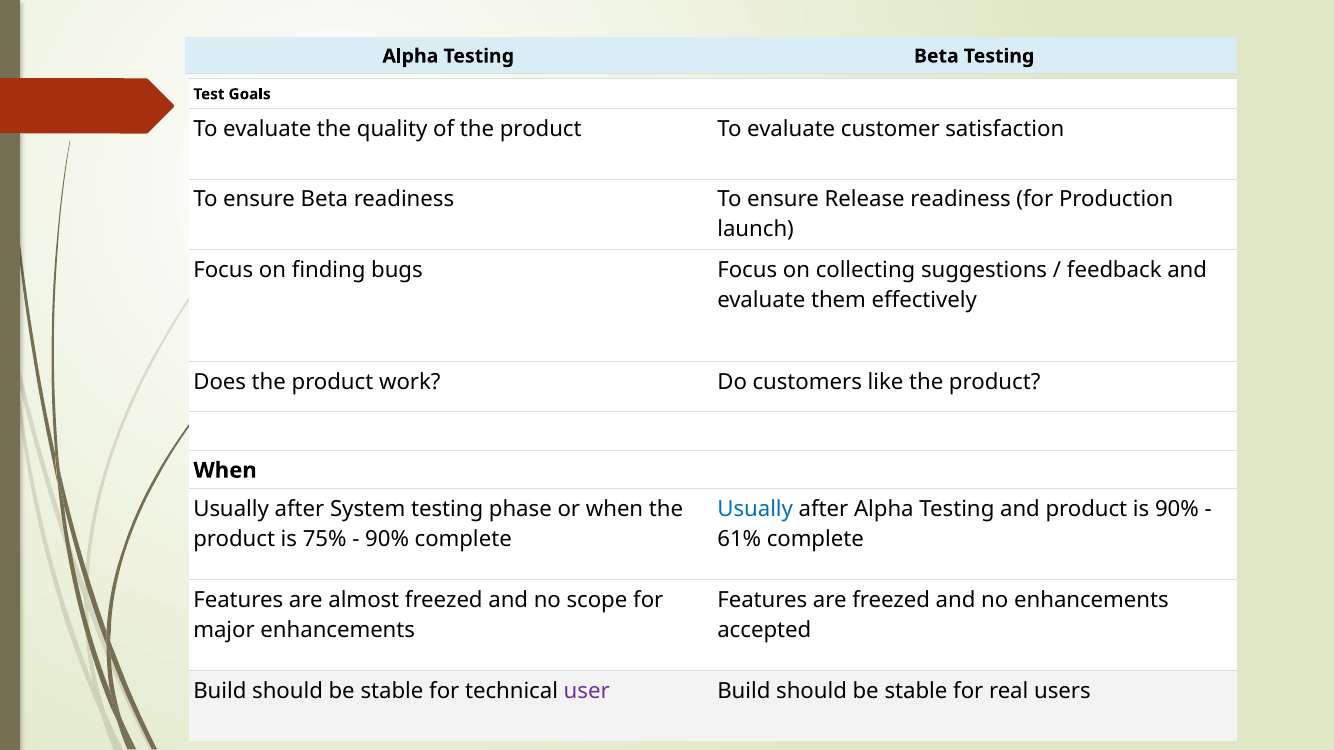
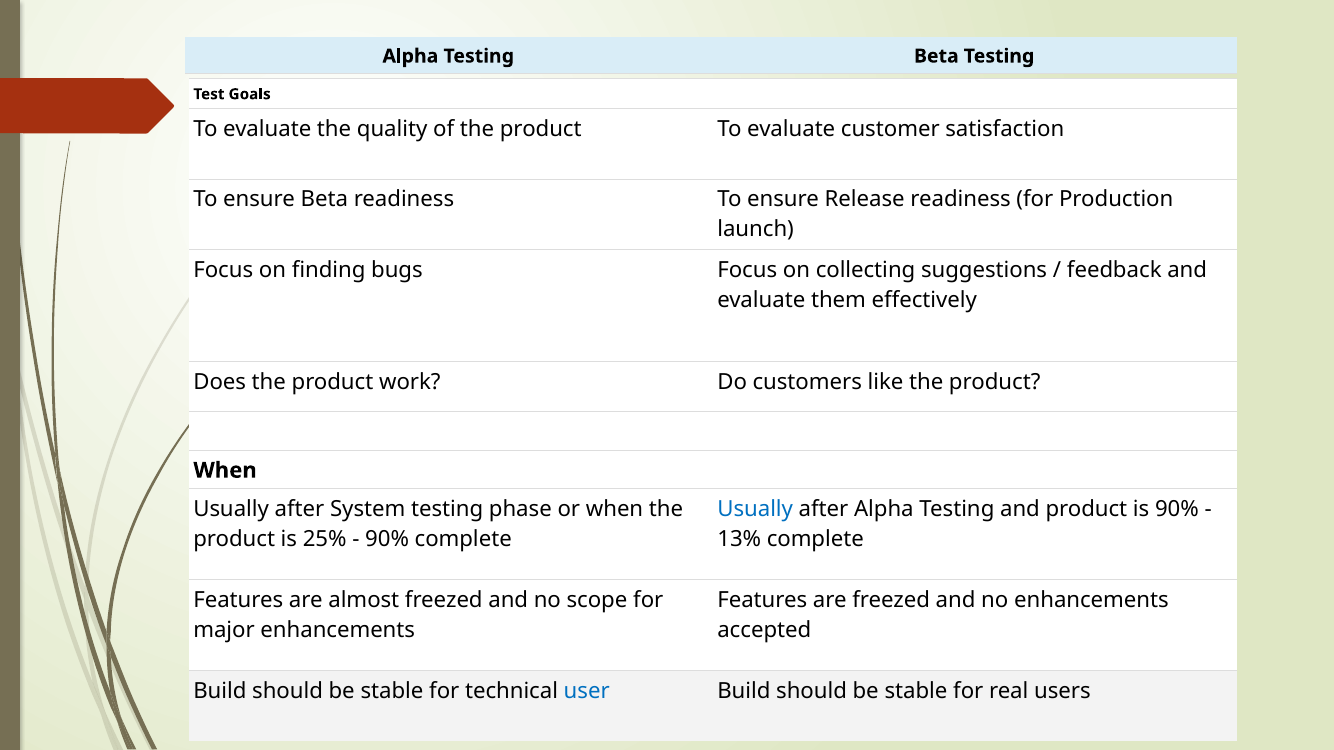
75%: 75% -> 25%
61%: 61% -> 13%
user colour: purple -> blue
